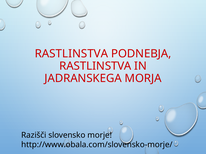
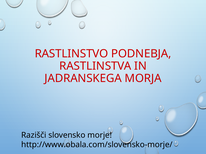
RASTLINSTVA at (71, 54): RASTLINSTVA -> RASTLINSTVO
